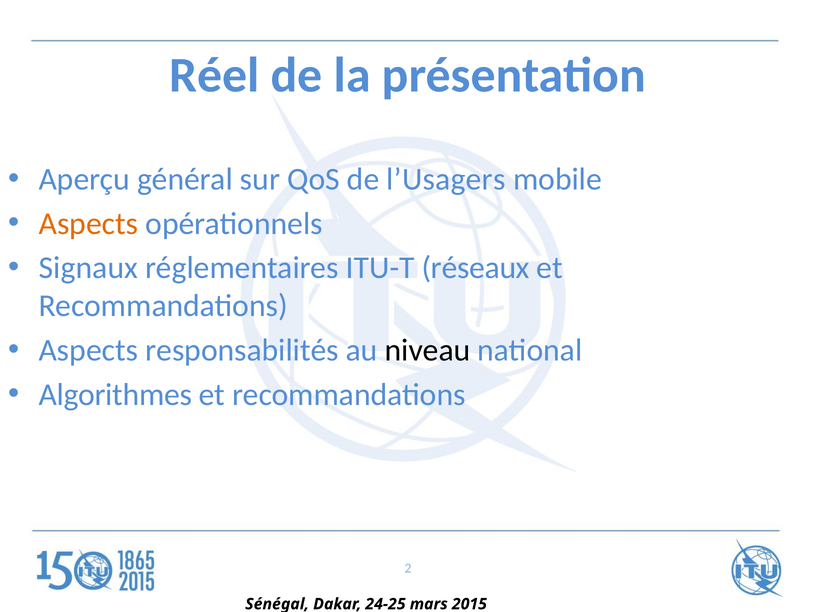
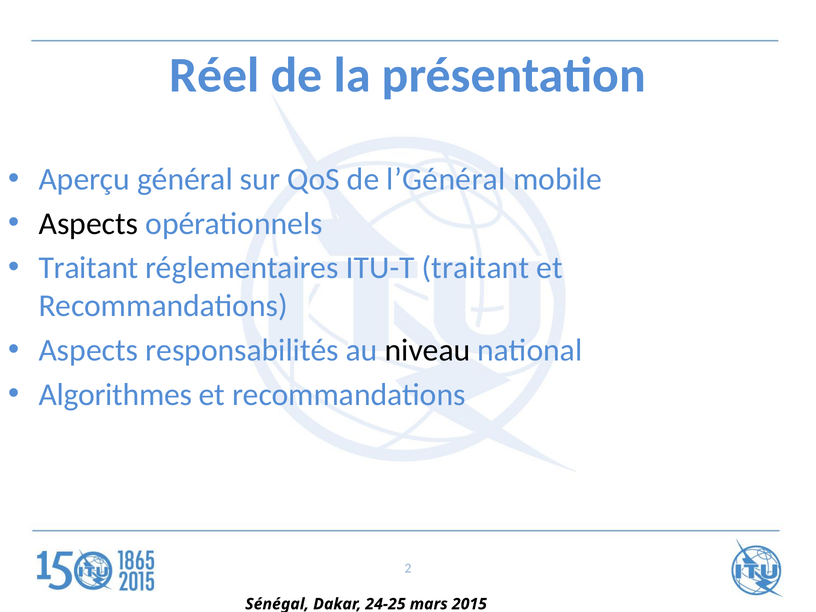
l’Usagers: l’Usagers -> l’Général
Aspects at (88, 224) colour: orange -> black
Signaux at (88, 268): Signaux -> Traitant
ITU-T réseaux: réseaux -> traitant
